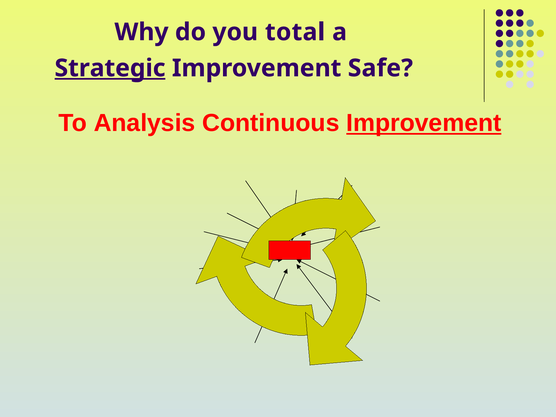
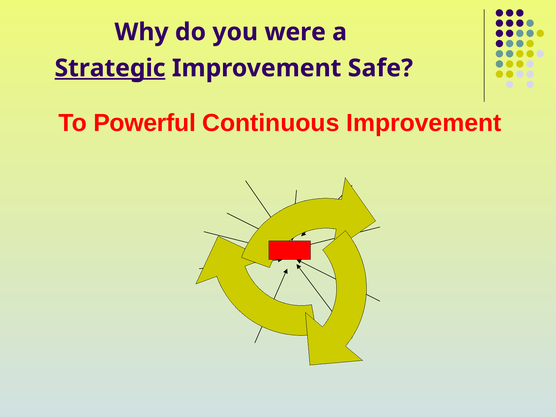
total: total -> were
Analysis: Analysis -> Powerful
Improvement at (424, 123) underline: present -> none
